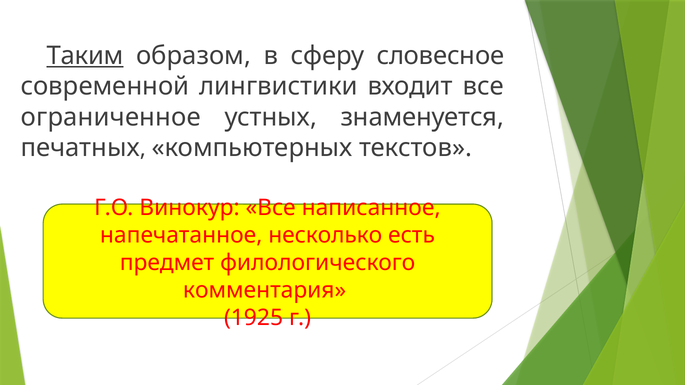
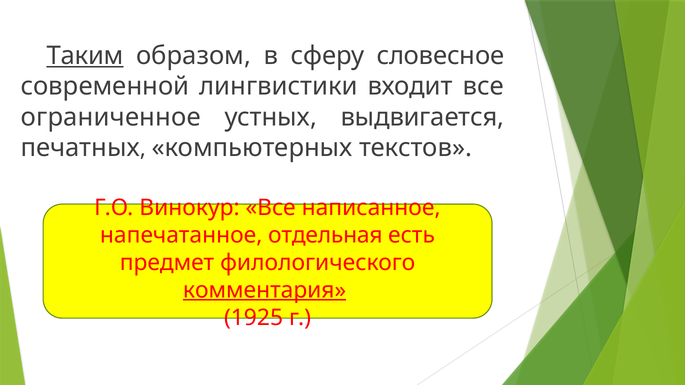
знаменуется: знаменуется -> выдвигается
несколько: несколько -> отдельная
комментария underline: none -> present
